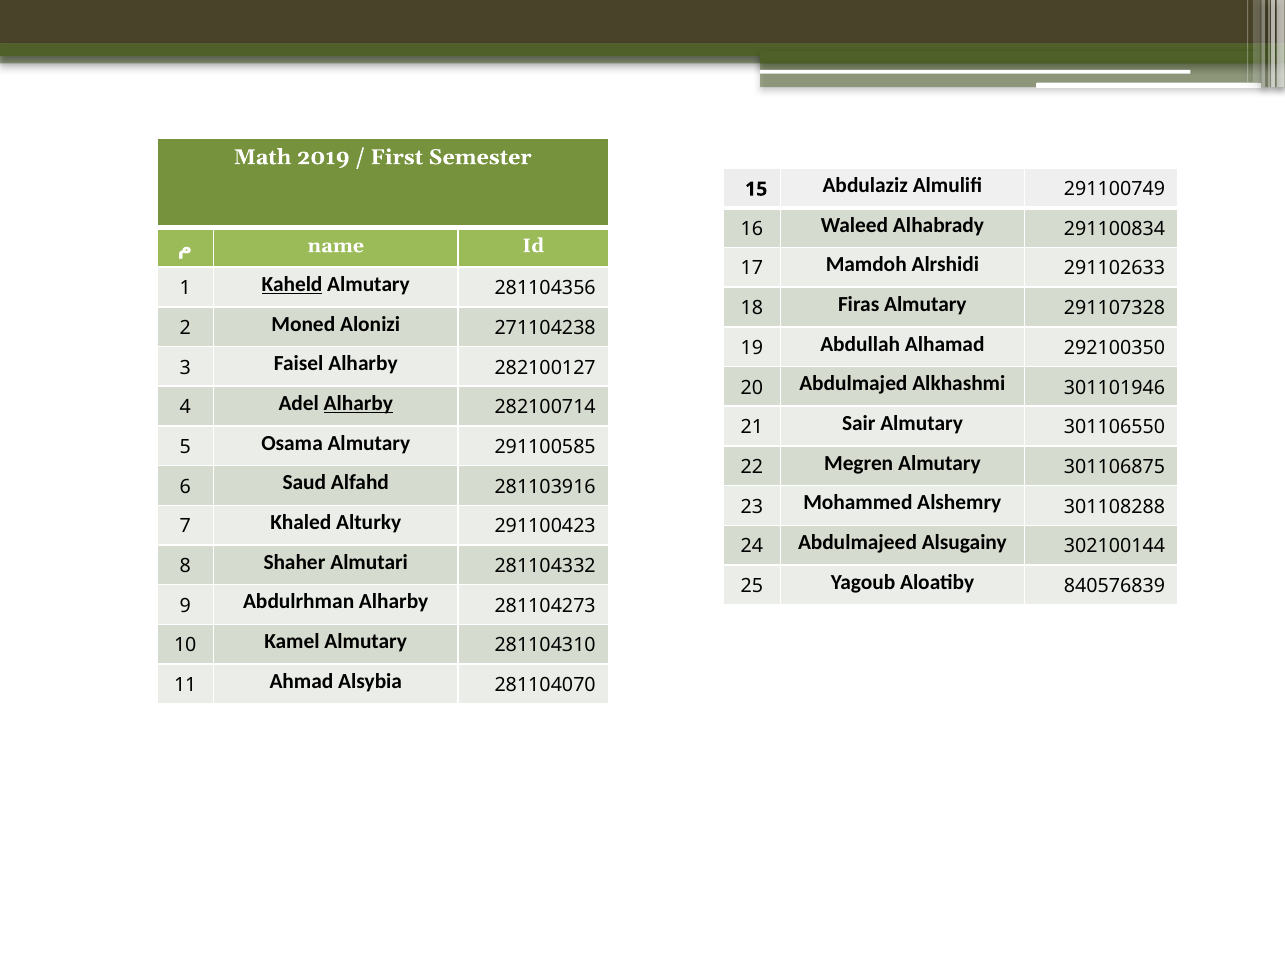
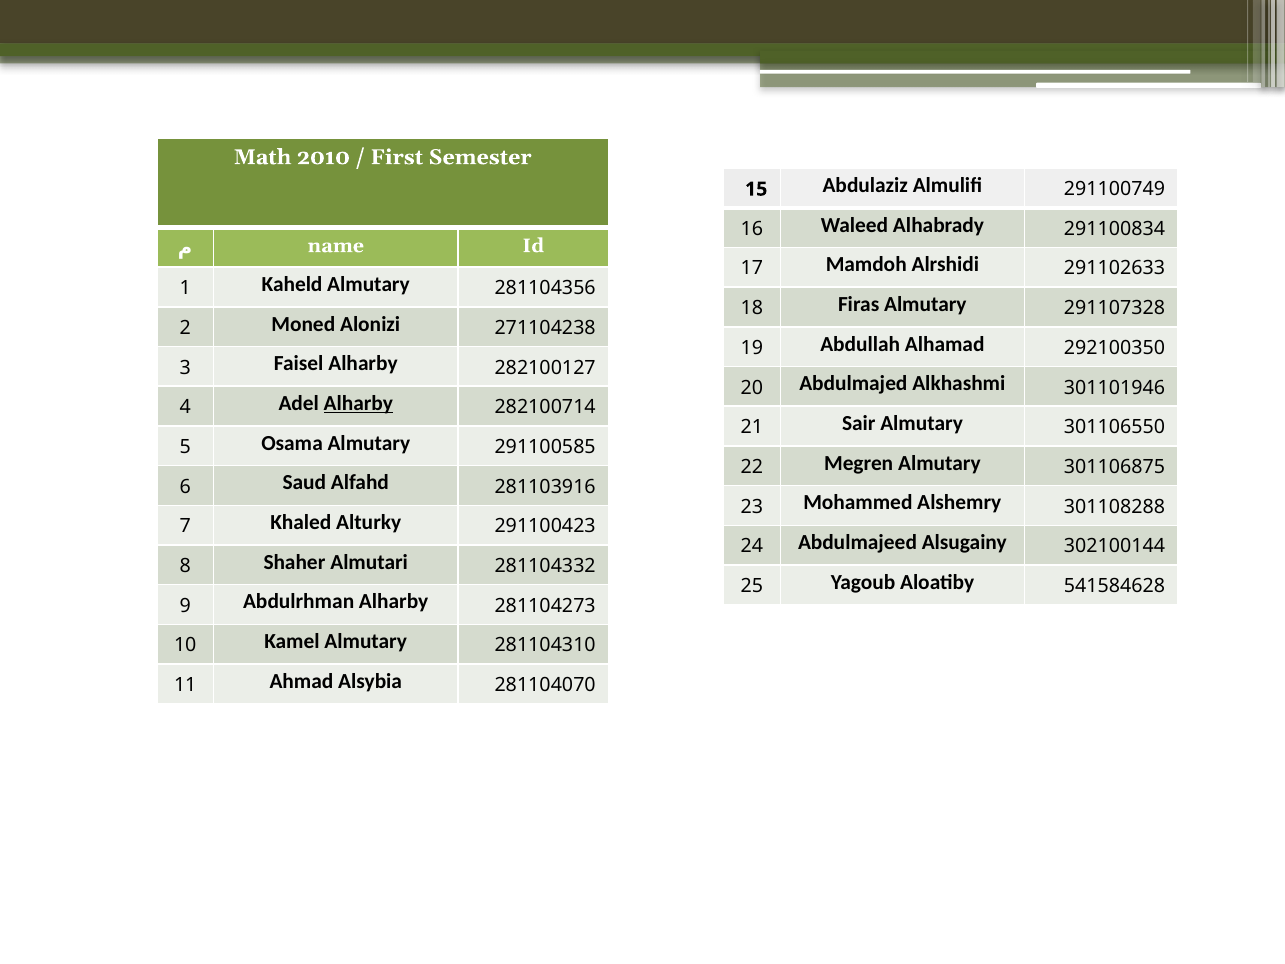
2019: 2019 -> 2010
Kaheld underline: present -> none
840576839: 840576839 -> 541584628
